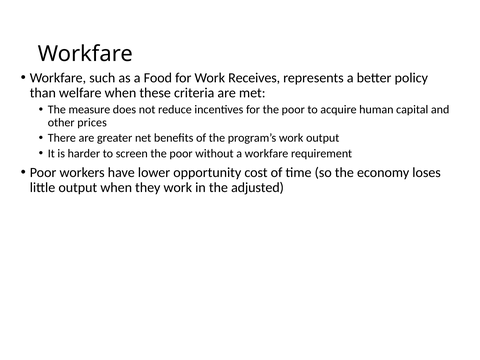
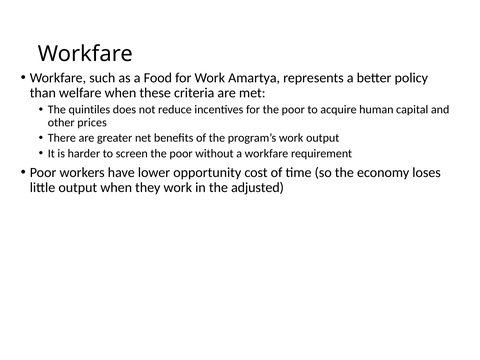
Receives: Receives -> Amartya
measure: measure -> quintiles
